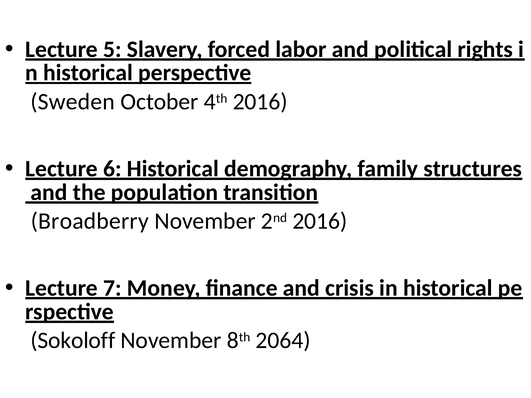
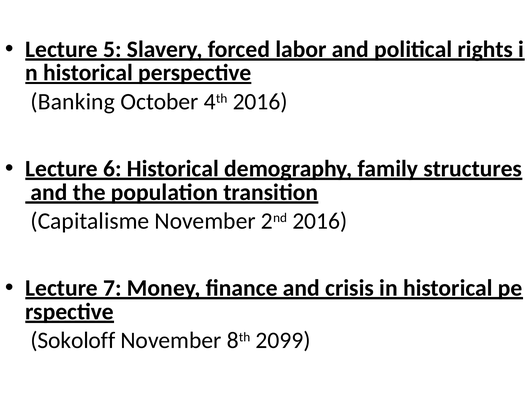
Sweden: Sweden -> Banking
Broadberry: Broadberry -> Capitalisme
2064: 2064 -> 2099
